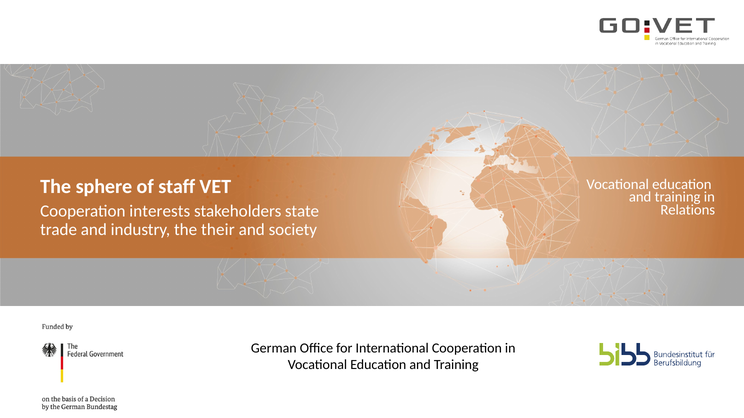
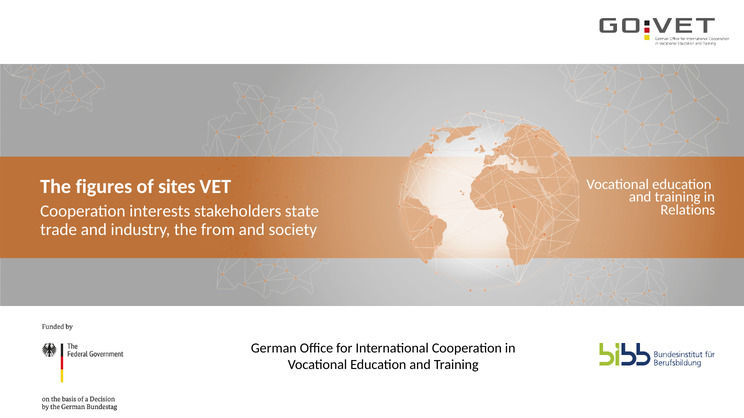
sphere: sphere -> figures
staff: staff -> sites
their: their -> from
